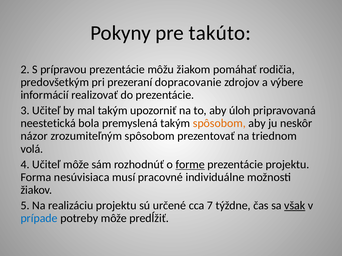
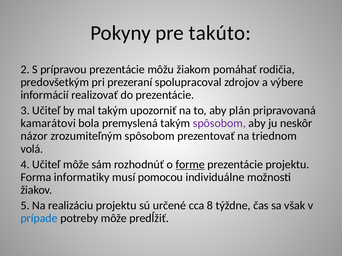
dopracovanie: dopracovanie -> spolupracoval
úloh: úloh -> plán
neestetická: neestetická -> kamarátovi
spôsobom at (219, 124) colour: orange -> purple
nesúvisiaca: nesúvisiaca -> informatiky
pracovné: pracovné -> pomocou
7: 7 -> 8
však underline: present -> none
